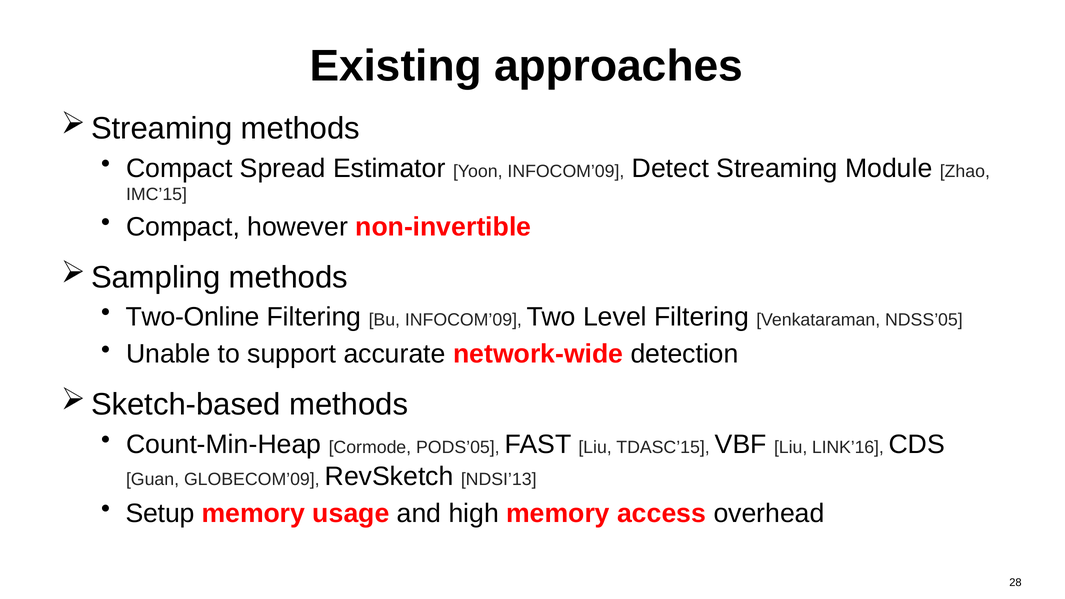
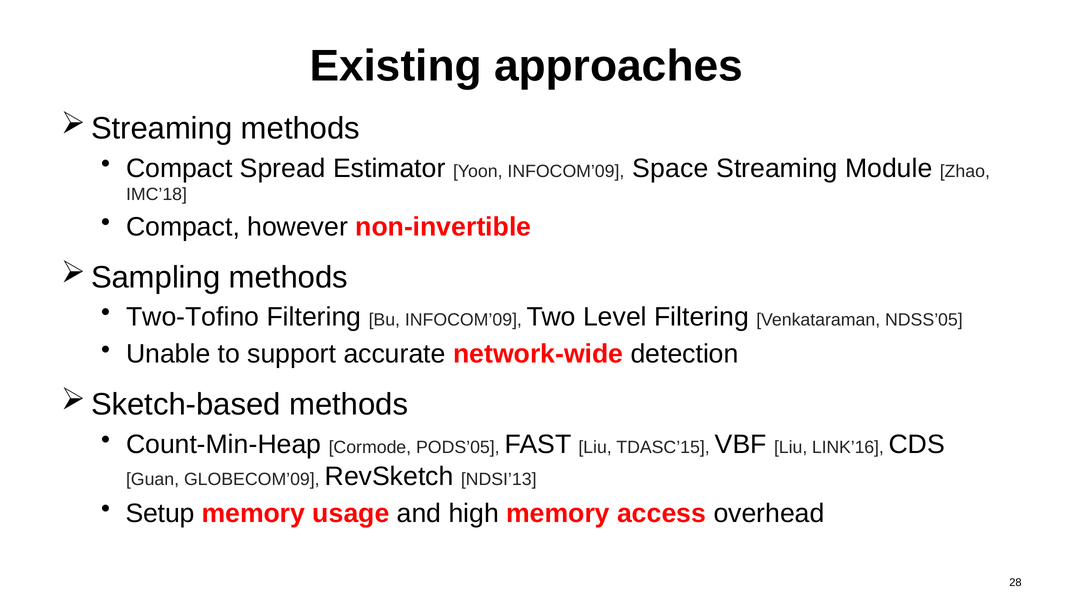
Detect: Detect -> Space
IMC’15: IMC’15 -> IMC’18
Two-Online: Two-Online -> Two-Tofino
